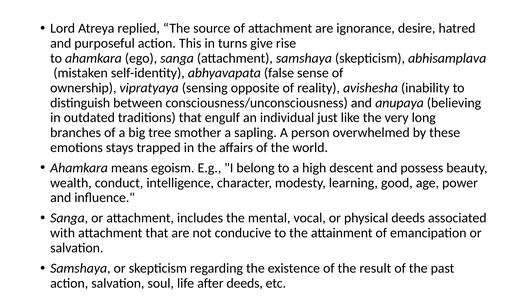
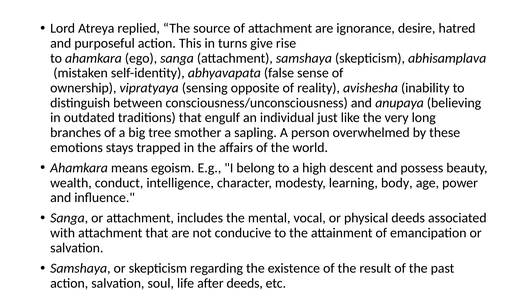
good: good -> body
